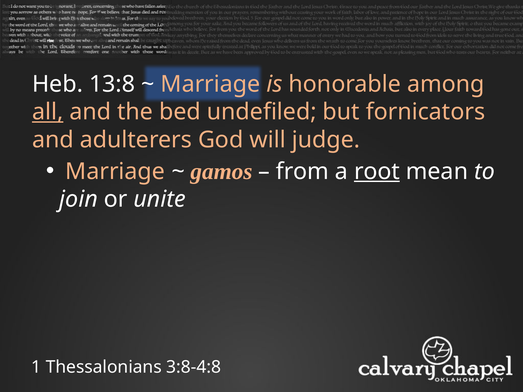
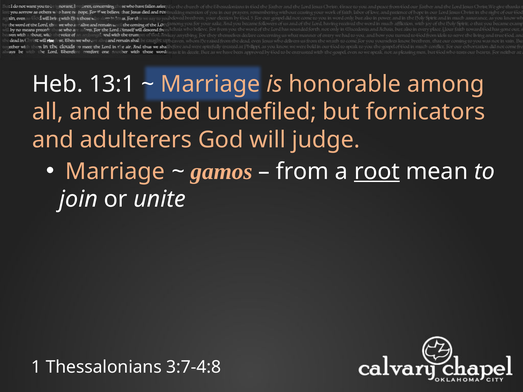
13:8: 13:8 -> 13:1
all underline: present -> none
3:8-4:8: 3:8-4:8 -> 3:7-4:8
